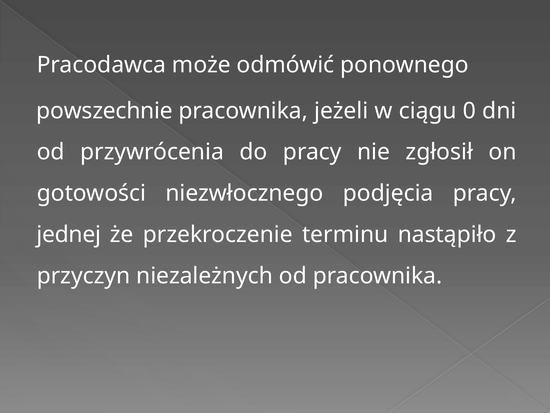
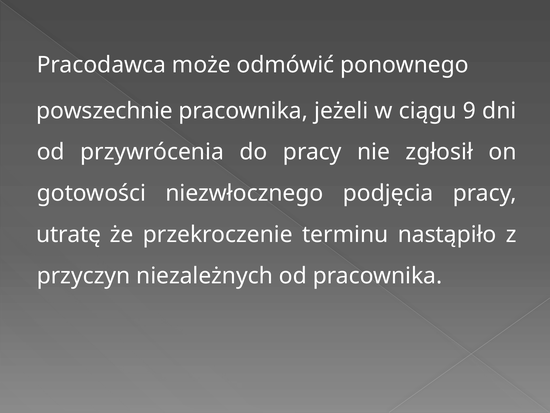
0: 0 -> 9
jednej: jednej -> utratę
